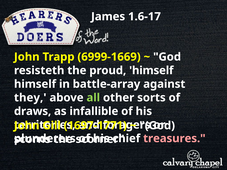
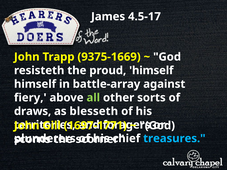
1.6-17: 1.6-17 -> 4.5-17
6999-1669: 6999-1669 -> 9375-1669
they: they -> fiery
infallible: infallible -> blesseth
treasures colour: pink -> light blue
